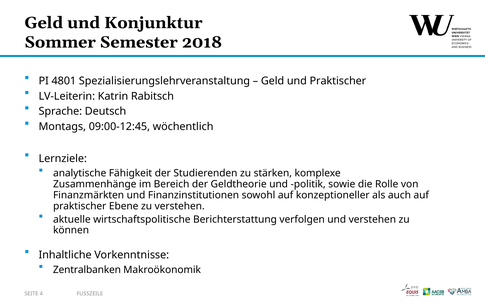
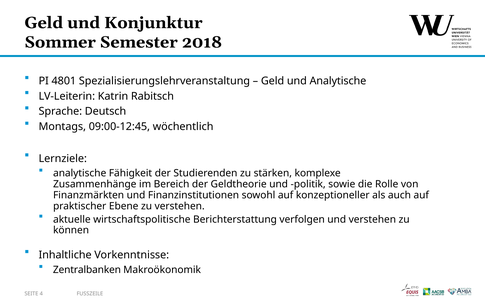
und Praktischer: Praktischer -> Analytische
